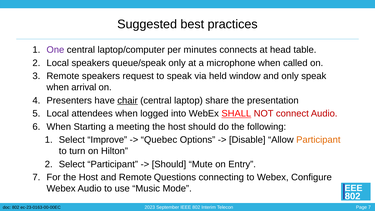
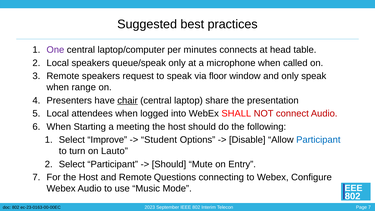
held: held -> floor
arrival: arrival -> range
SHALL underline: present -> none
Quebec: Quebec -> Student
Participant at (318, 140) colour: orange -> blue
Hilton: Hilton -> Lauto
